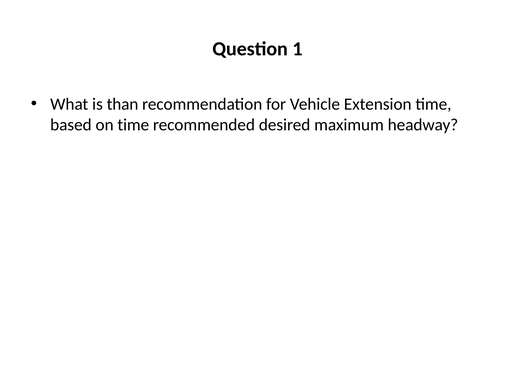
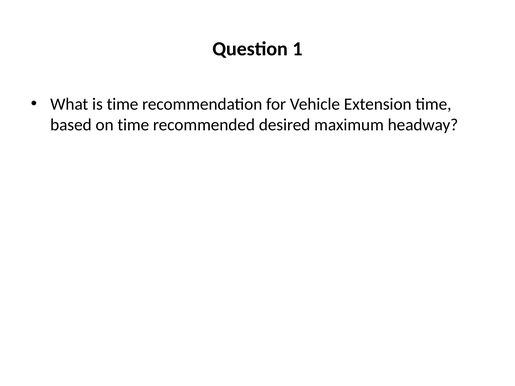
is than: than -> time
